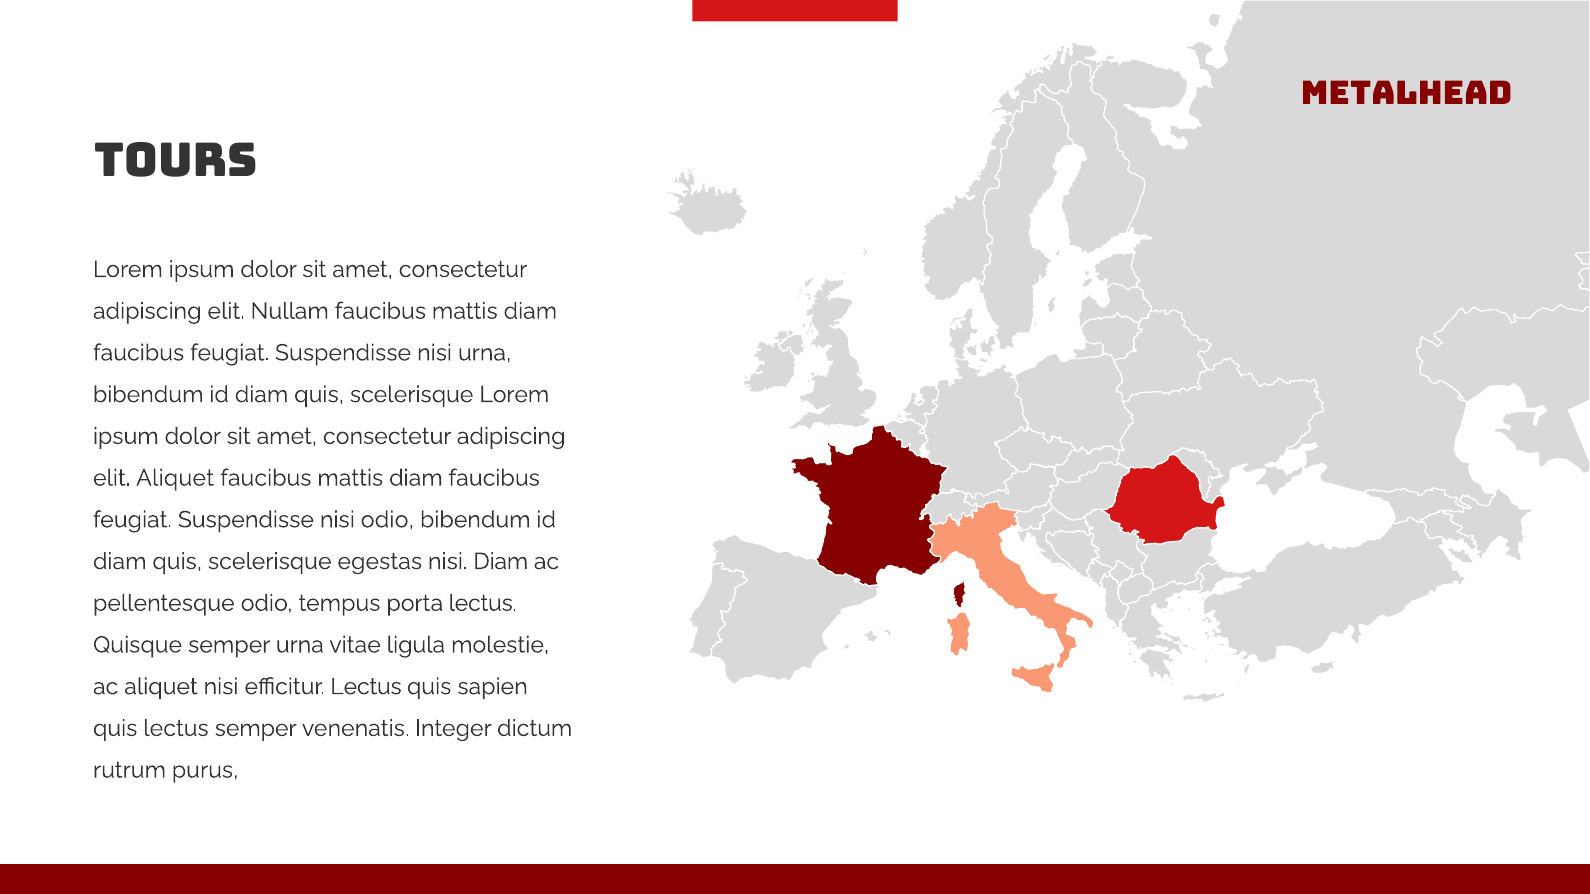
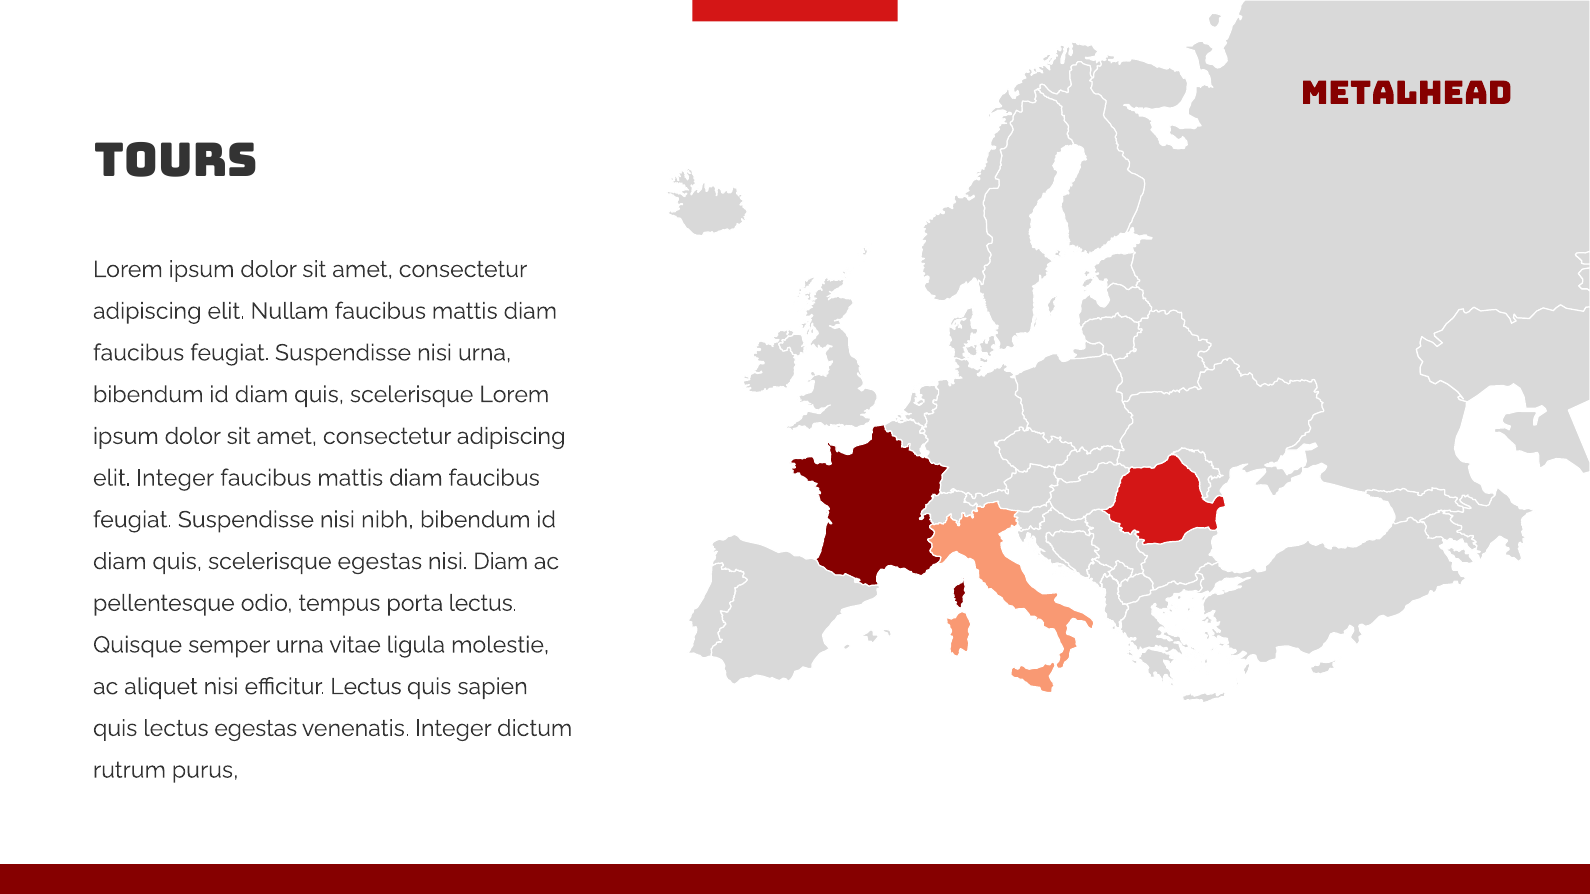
elit Aliquet: Aliquet -> Integer
nisi odio: odio -> nibh
lectus semper: semper -> egestas
